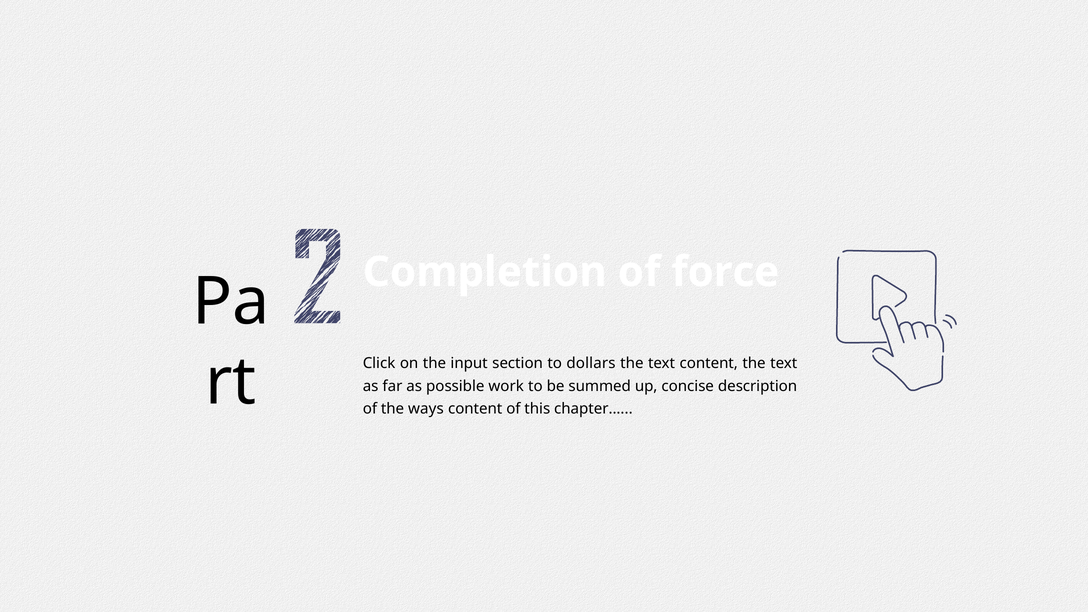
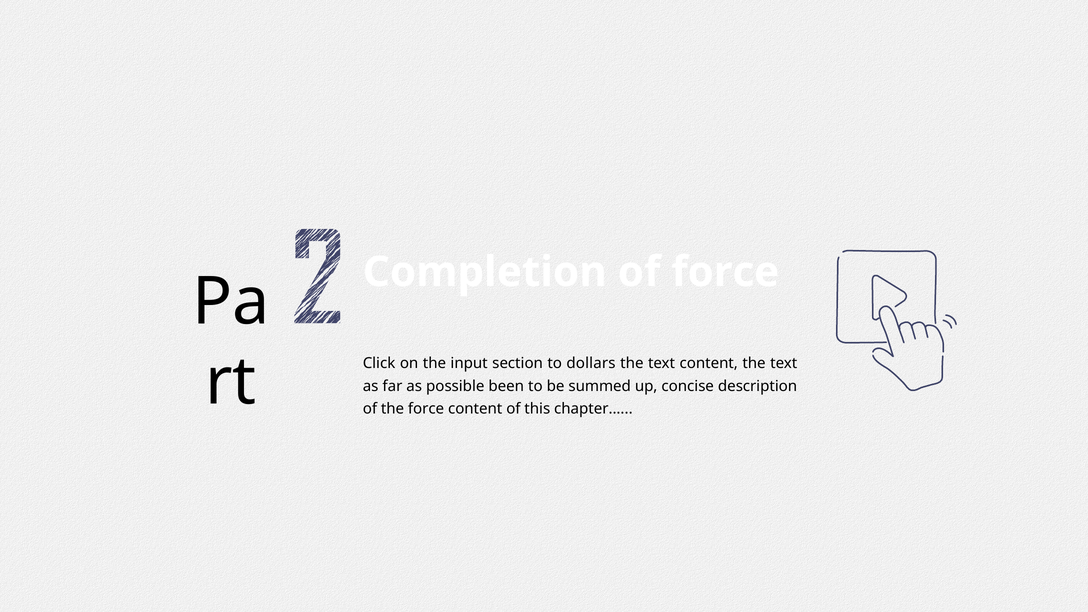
work: work -> been
the ways: ways -> force
